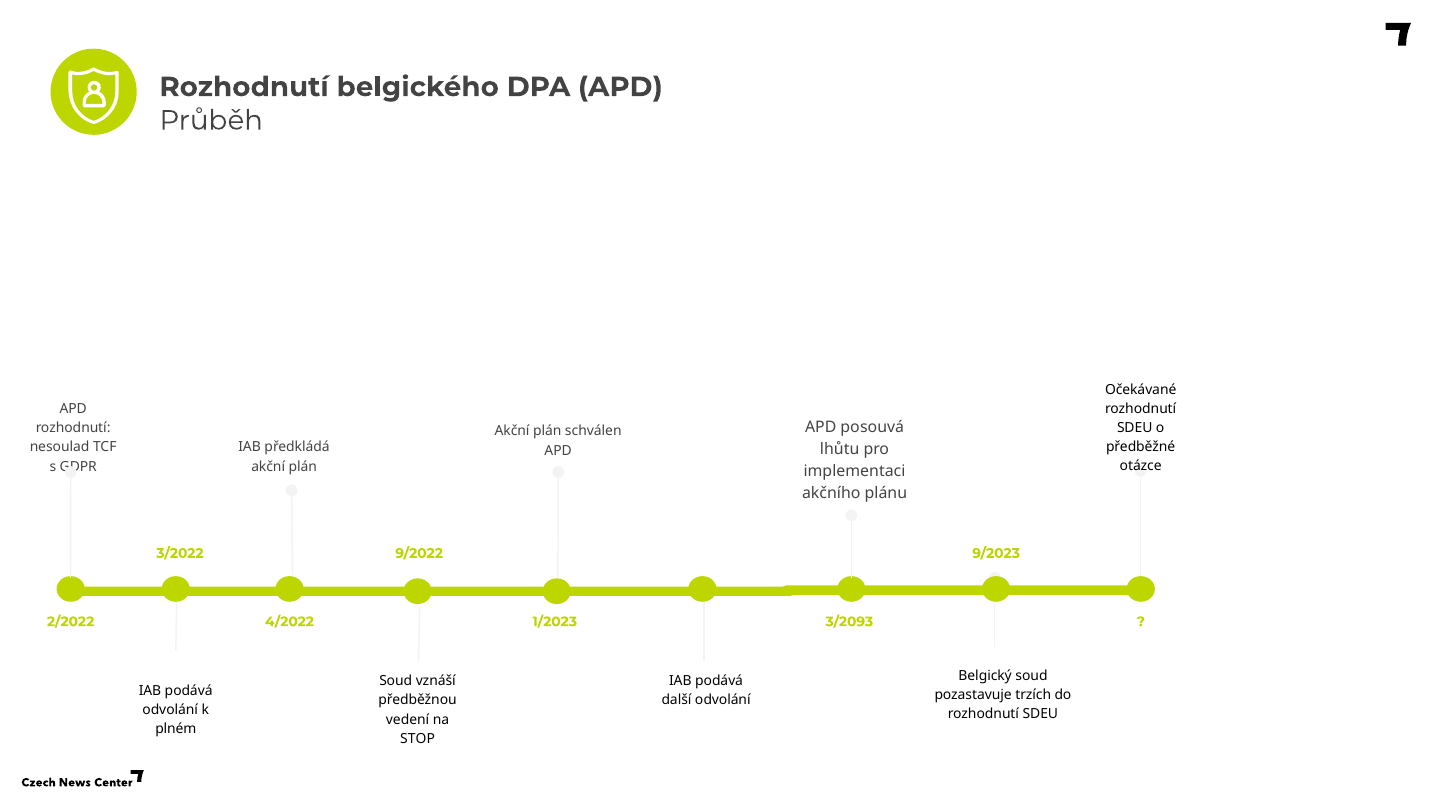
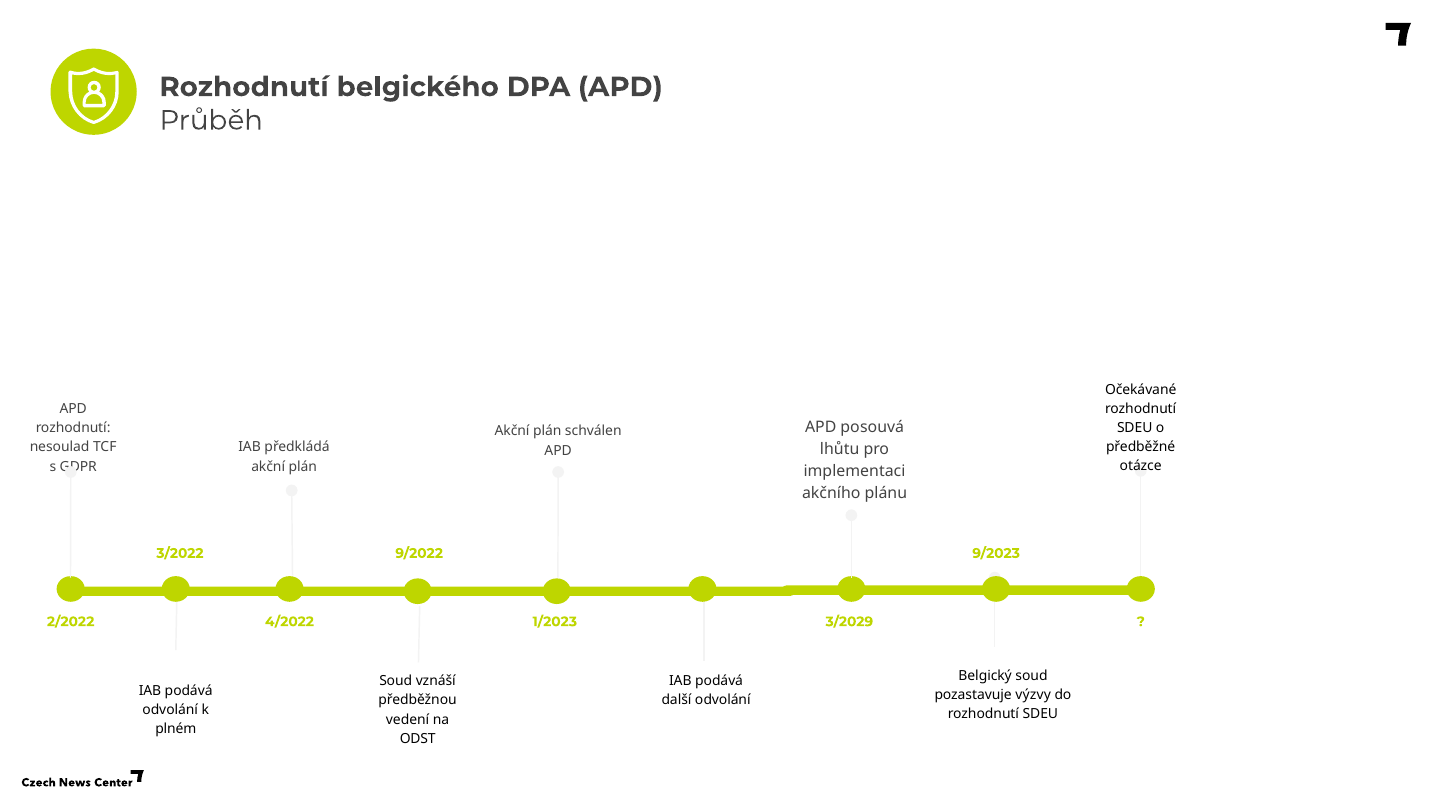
3/2093: 3/2093 -> 3/2029
trzích: trzích -> výzvy
STOP: STOP -> ODST
